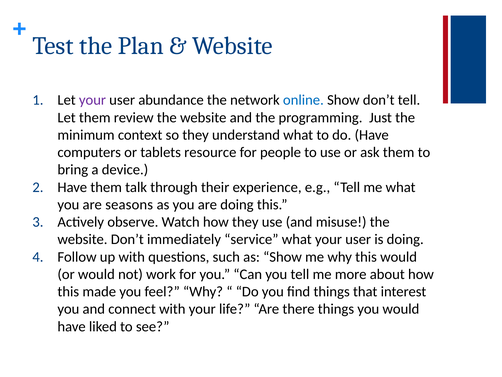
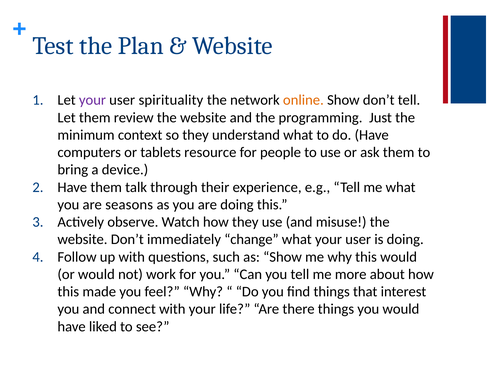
abundance: abundance -> spirituality
online colour: blue -> orange
service: service -> change
